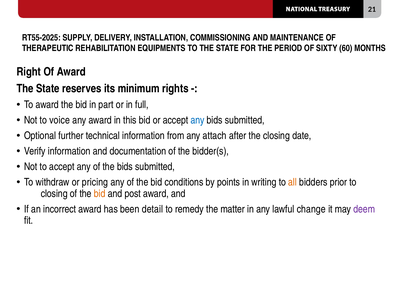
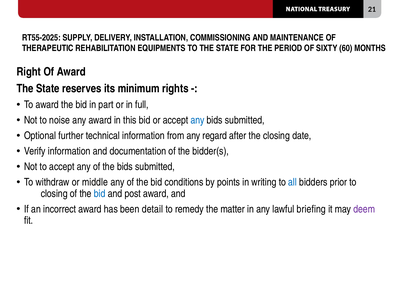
voice: voice -> noise
attach: attach -> regard
pricing: pricing -> middle
all colour: orange -> blue
bid at (100, 194) colour: orange -> blue
change: change -> briefing
